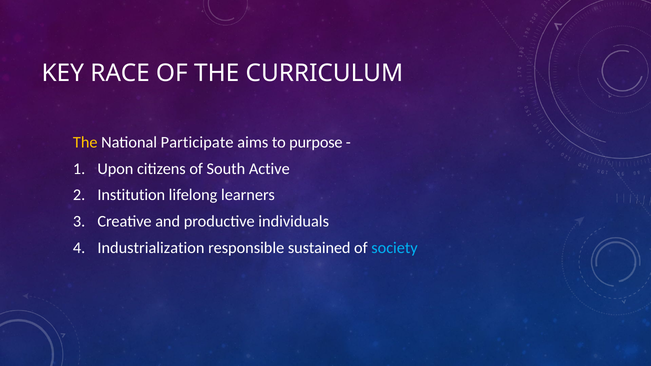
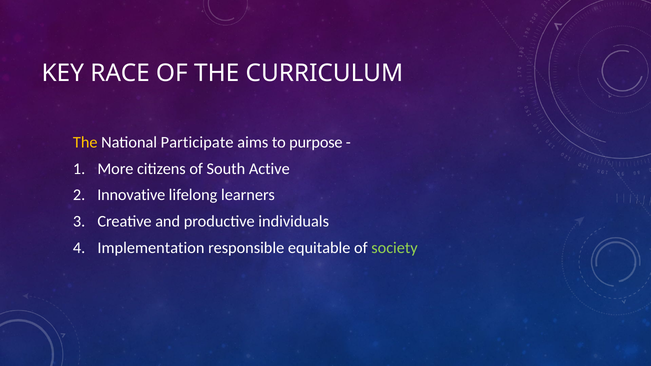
Upon: Upon -> More
Institution: Institution -> Innovative
Industrialization: Industrialization -> Implementation
sustained: sustained -> equitable
society colour: light blue -> light green
